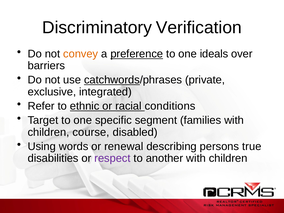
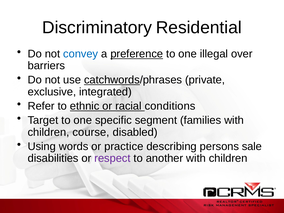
Verification: Verification -> Residential
convey colour: orange -> blue
ideals: ideals -> illegal
renewal: renewal -> practice
true: true -> sale
